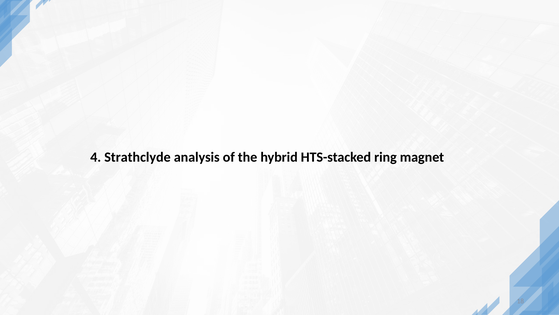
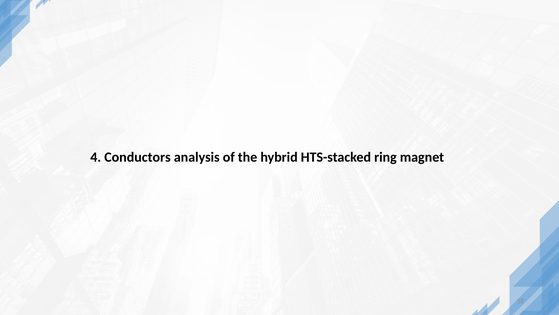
Strathclyde: Strathclyde -> Conductors
